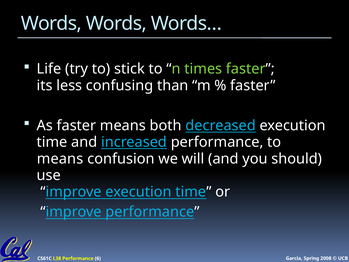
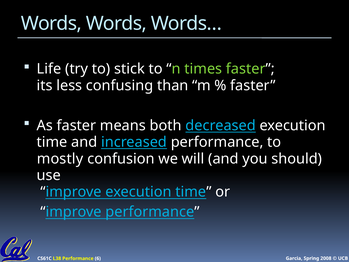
means at (60, 159): means -> mostly
